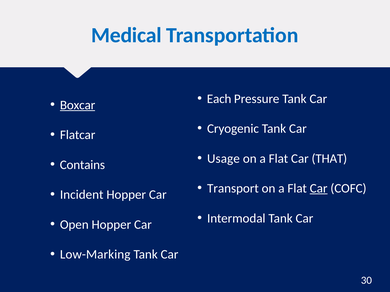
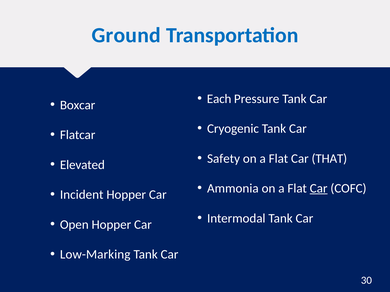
Medical: Medical -> Ground
Boxcar underline: present -> none
Usage: Usage -> Safety
Contains: Contains -> Elevated
Transport: Transport -> Ammonia
